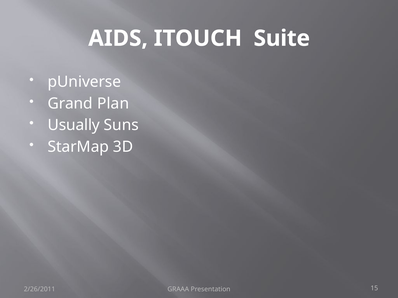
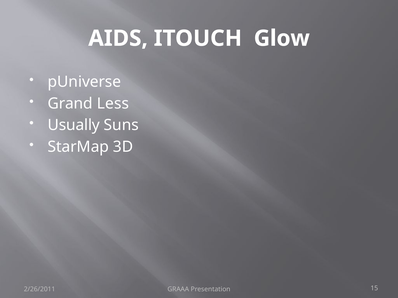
Suite: Suite -> Glow
Plan: Plan -> Less
